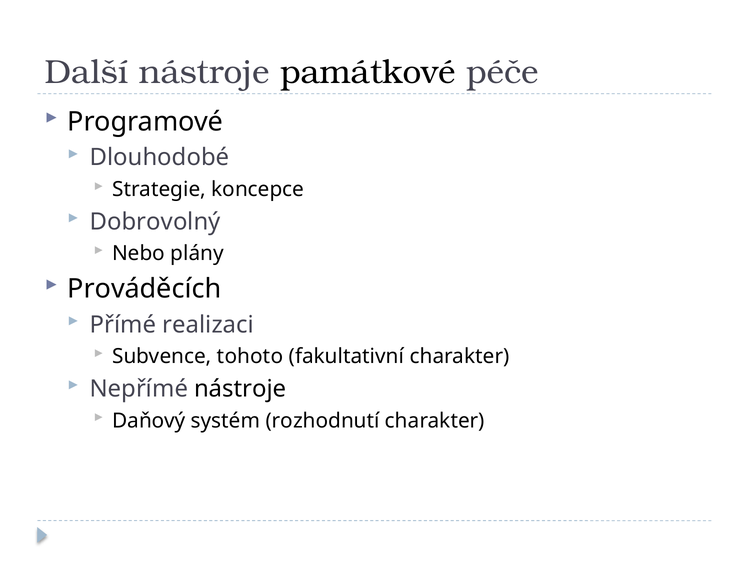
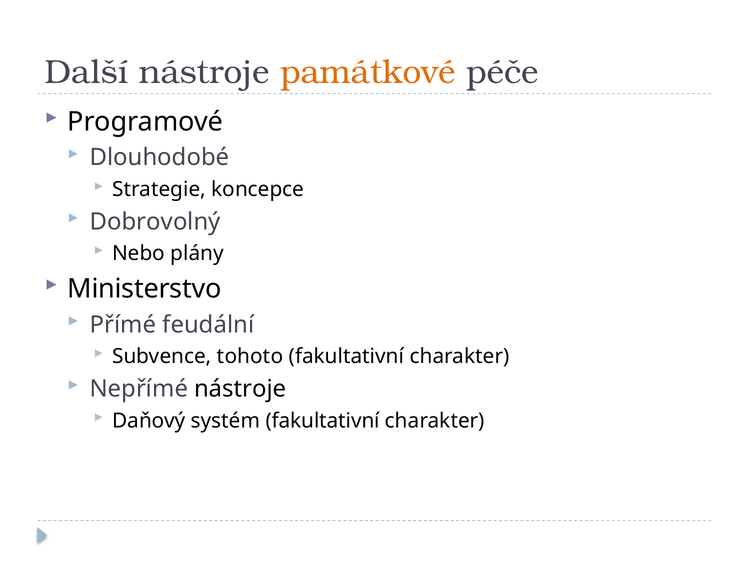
památkové colour: black -> orange
Prováděcích: Prováděcích -> Ministerstvo
realizaci: realizaci -> feudální
systém rozhodnutí: rozhodnutí -> fakultativní
